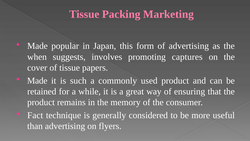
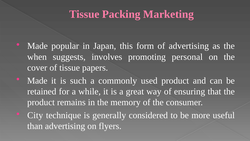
captures: captures -> personal
Fact: Fact -> City
